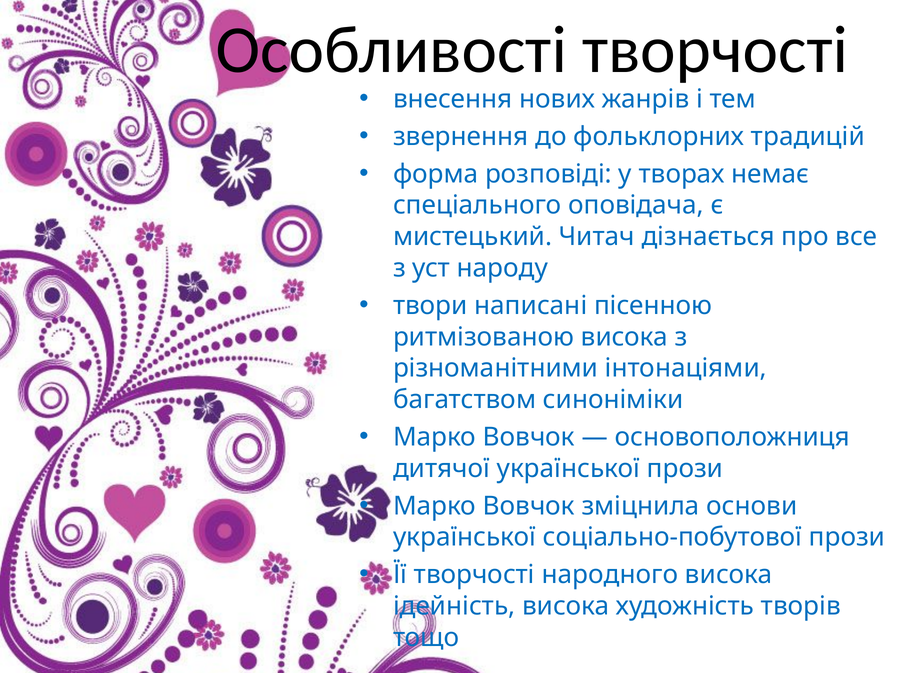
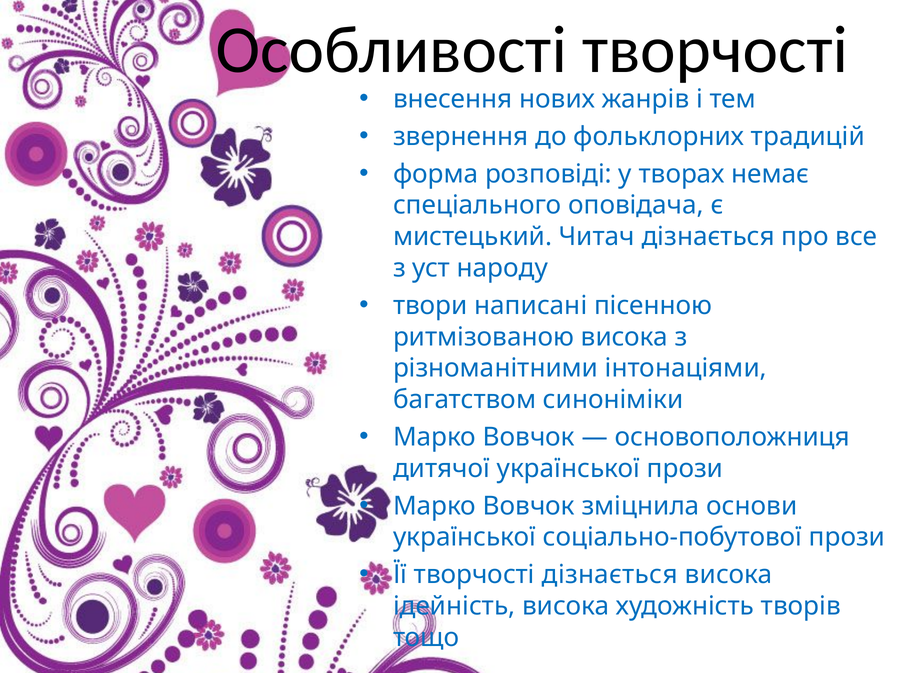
творчості народного: народного -> дізнається
